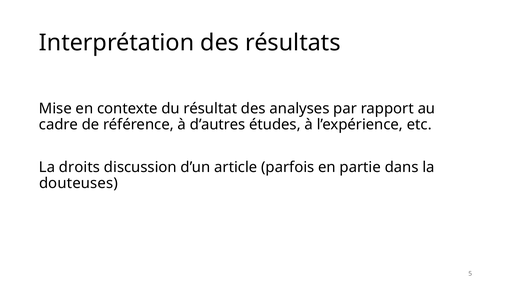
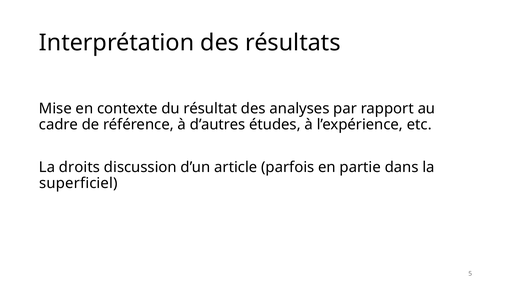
douteuses: douteuses -> superficiel
